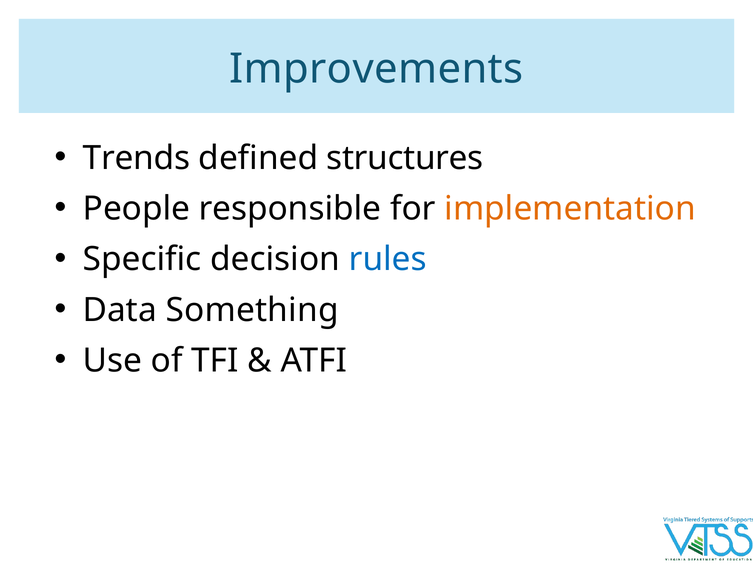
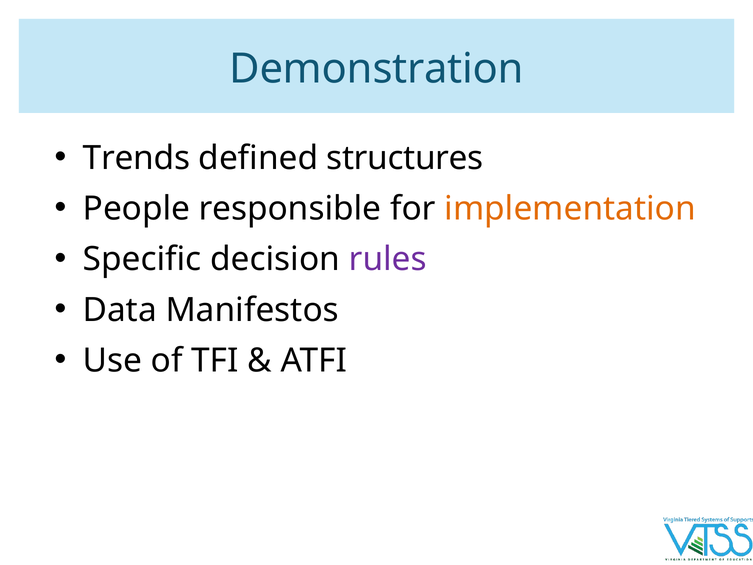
Improvements: Improvements -> Demonstration
rules colour: blue -> purple
Something: Something -> Manifestos
